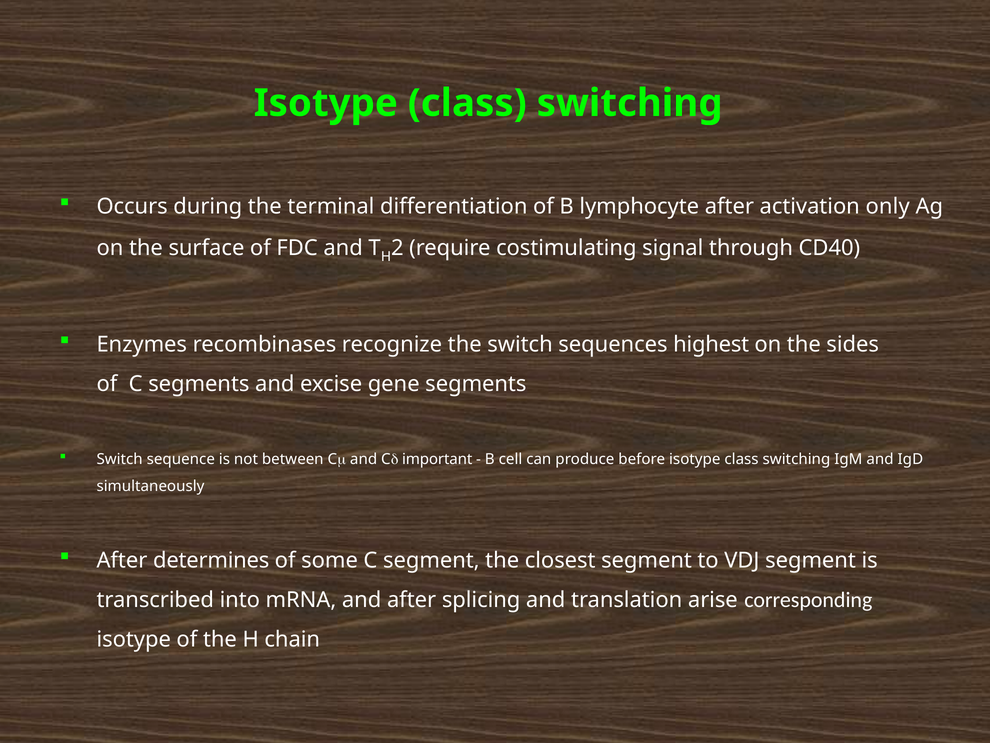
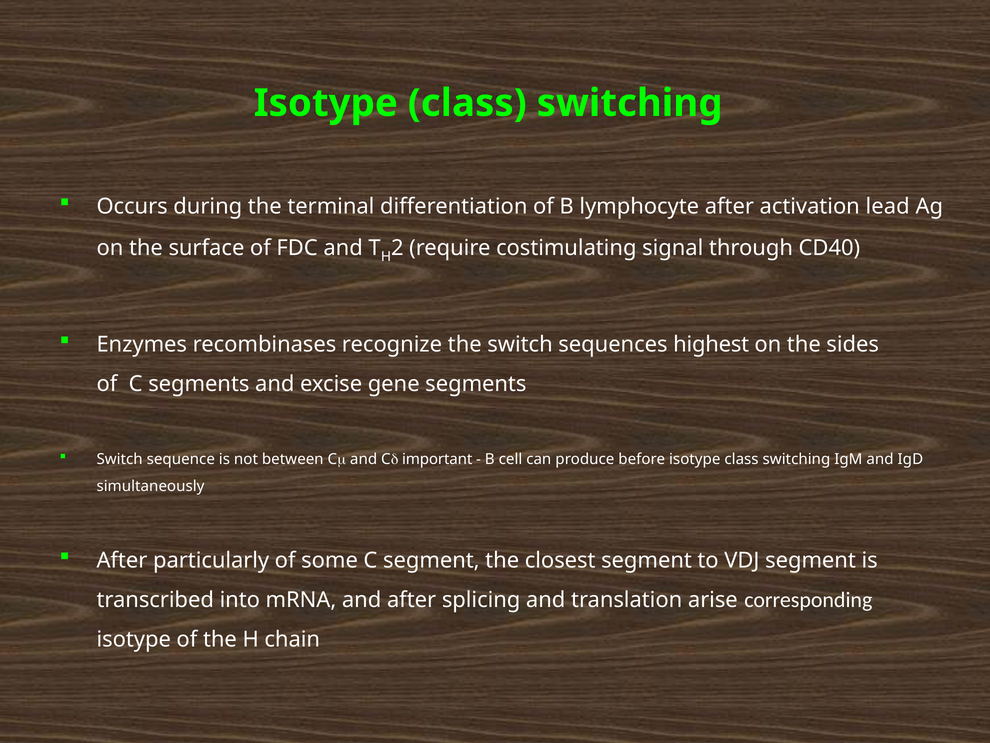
only: only -> lead
determines: determines -> particularly
